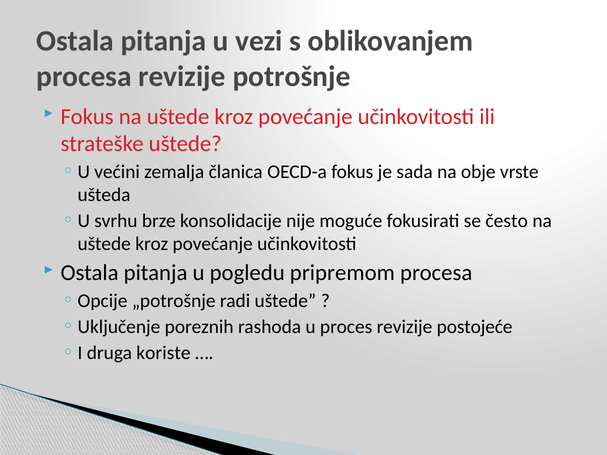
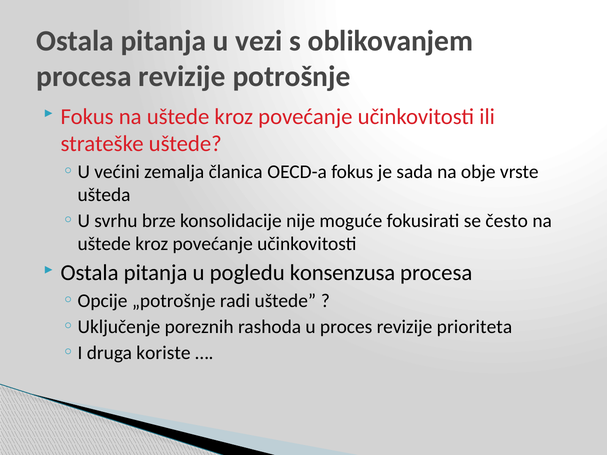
pripremom: pripremom -> konsenzusa
postojeće: postojeće -> prioriteta
